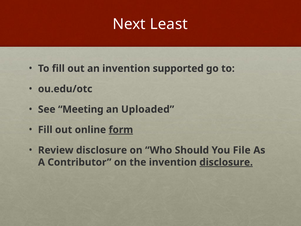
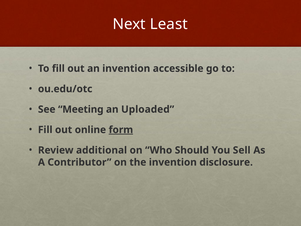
supported: supported -> accessible
Review disclosure: disclosure -> additional
File: File -> Sell
disclosure at (226, 162) underline: present -> none
